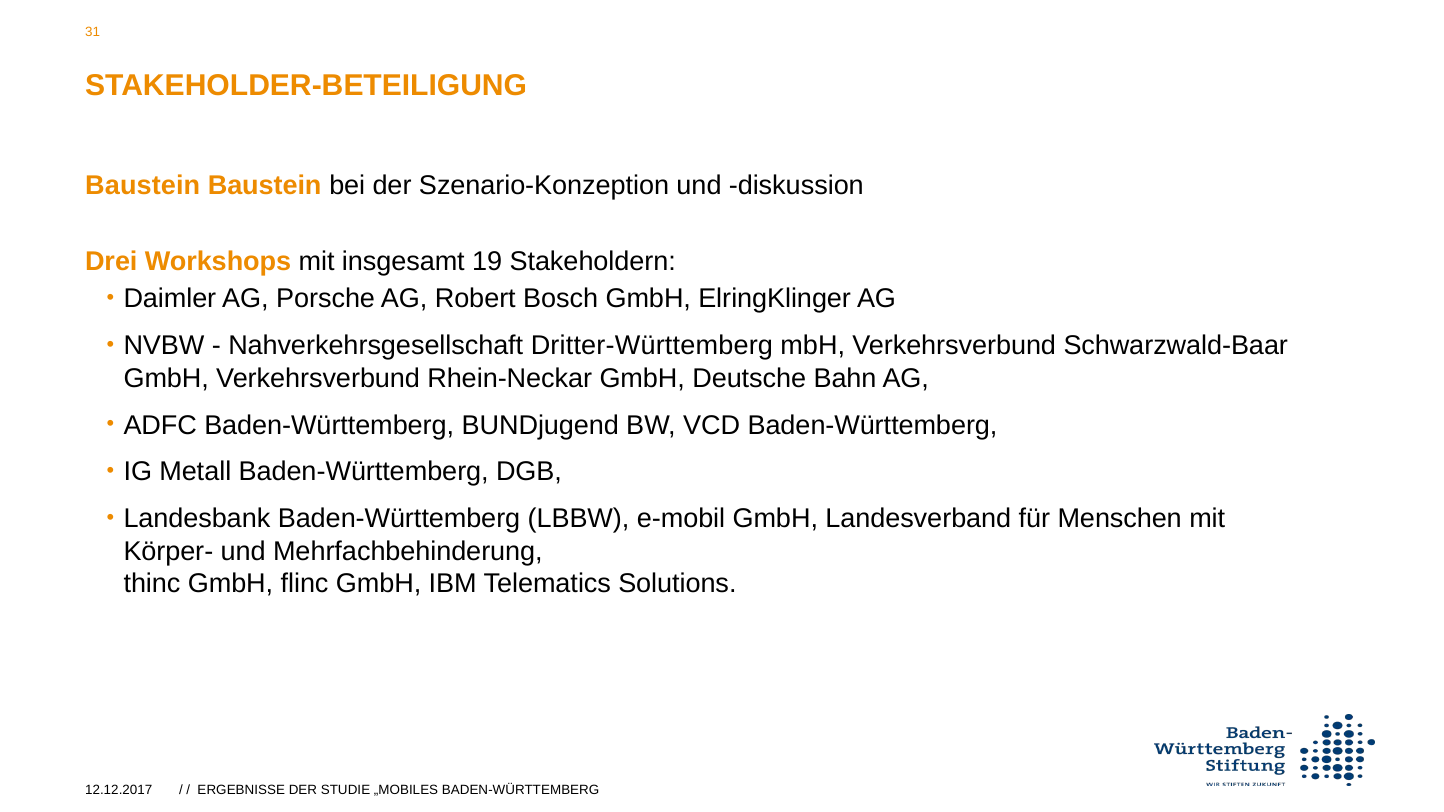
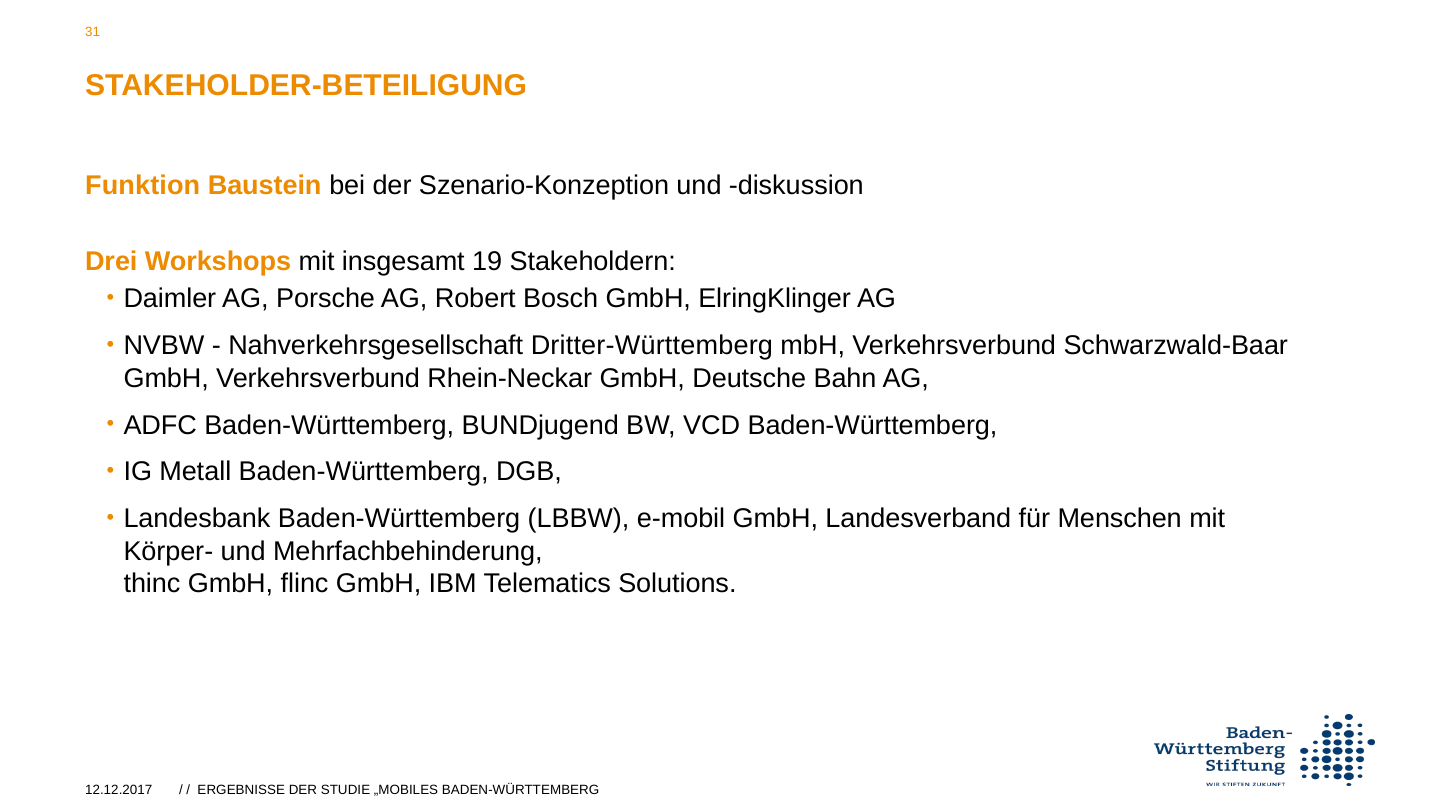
Baustein at (143, 185): Baustein -> Funktion
